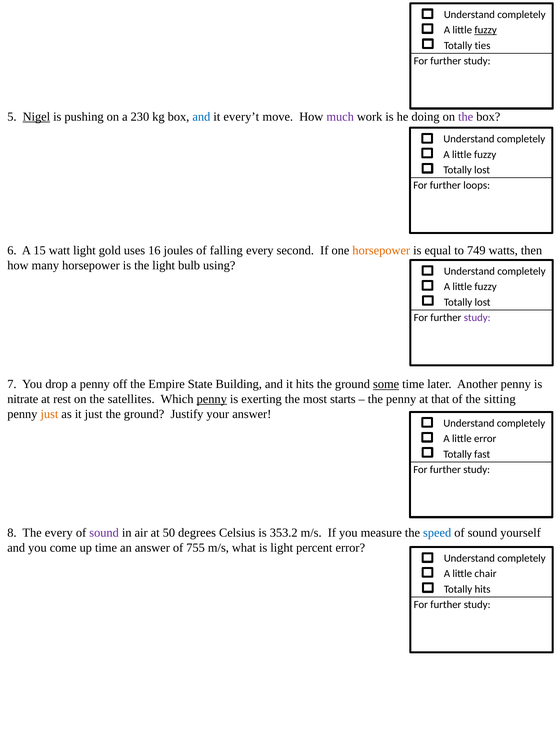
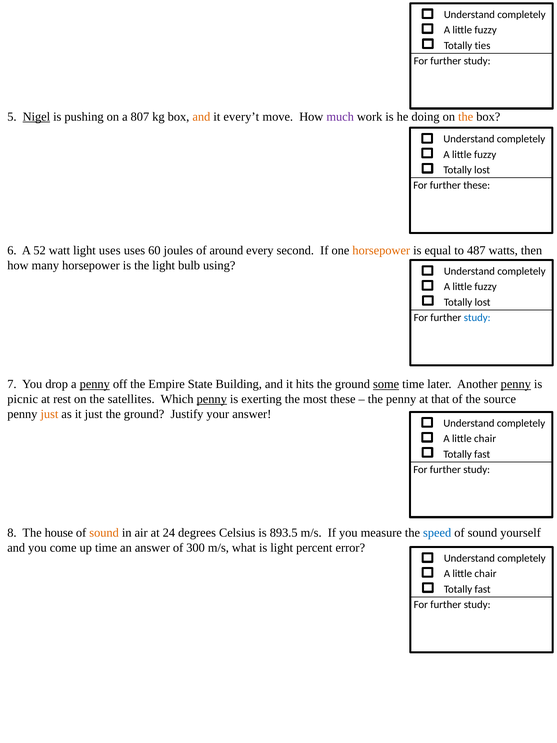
fuzzy at (486, 30) underline: present -> none
230: 230 -> 807
and at (201, 117) colour: blue -> orange
the at (466, 117) colour: purple -> orange
further loops: loops -> these
15: 15 -> 52
light gold: gold -> uses
16: 16 -> 60
falling: falling -> around
749: 749 -> 487
study at (477, 317) colour: purple -> blue
penny at (95, 384) underline: none -> present
penny at (516, 384) underline: none -> present
nitrate: nitrate -> picnic
most starts: starts -> these
sitting: sitting -> source
error at (485, 438): error -> chair
The every: every -> house
sound at (104, 533) colour: purple -> orange
50: 50 -> 24
353.2: 353.2 -> 893.5
755: 755 -> 300
hits at (483, 589): hits -> fast
